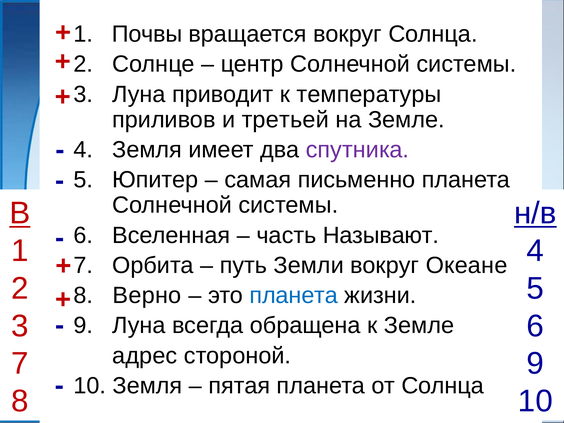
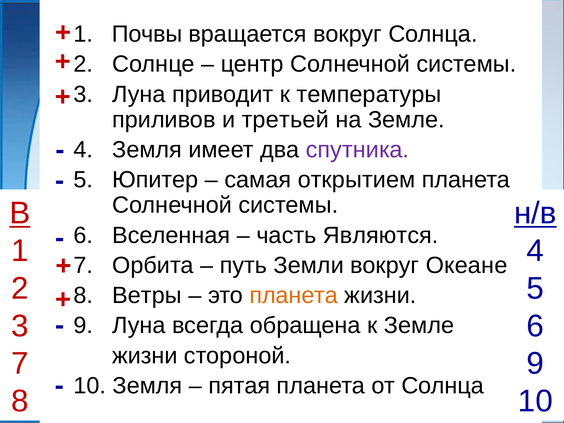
письменно: письменно -> открытием
Называют: Называют -> Являются
Верно: Верно -> Ветры
планета at (294, 295) colour: blue -> orange
адрес at (145, 356): адрес -> жизни
